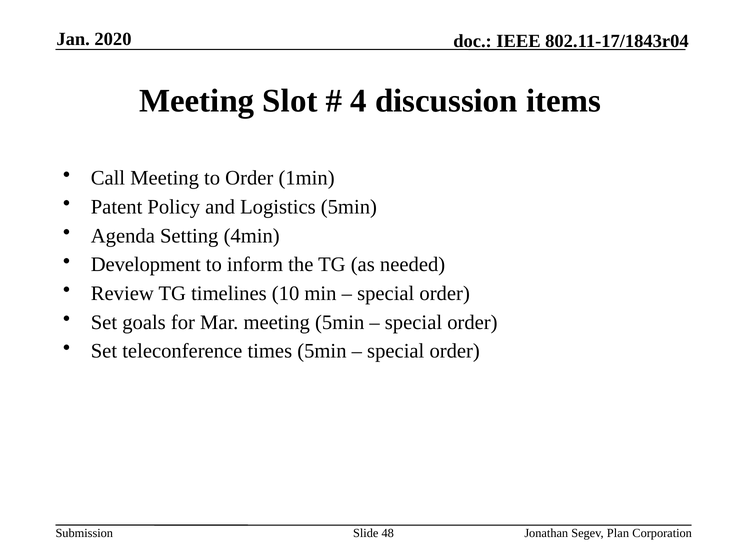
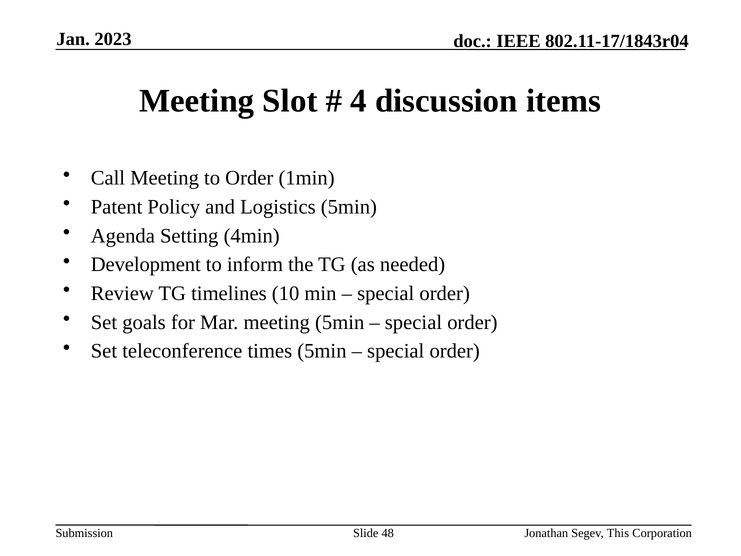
2020: 2020 -> 2023
Plan: Plan -> This
